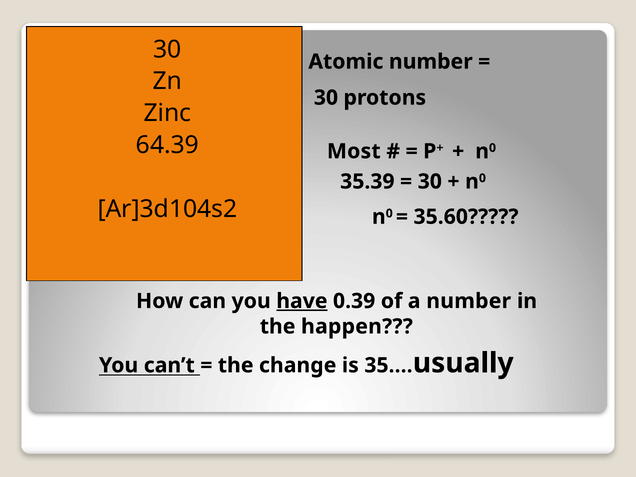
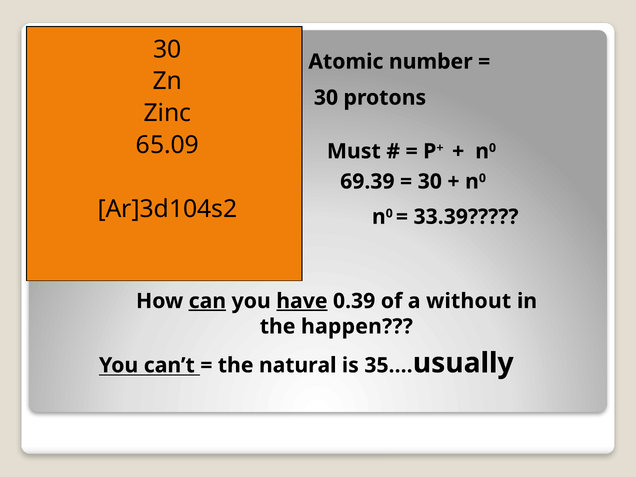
64.39: 64.39 -> 65.09
Most: Most -> Must
35.39: 35.39 -> 69.39
35.60: 35.60 -> 33.39
can underline: none -> present
a number: number -> without
change: change -> natural
